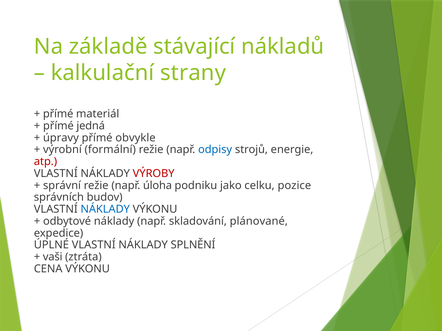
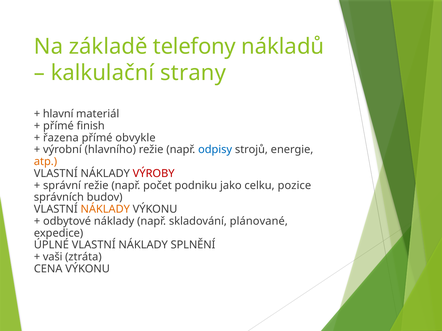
stávající: stávající -> telefony
přímé at (58, 114): přímé -> hlavní
jedná: jedná -> finish
úpravy: úpravy -> řazena
formální: formální -> hlavního
atp colour: red -> orange
úloha: úloha -> počet
NÁKLADY at (105, 210) colour: blue -> orange
